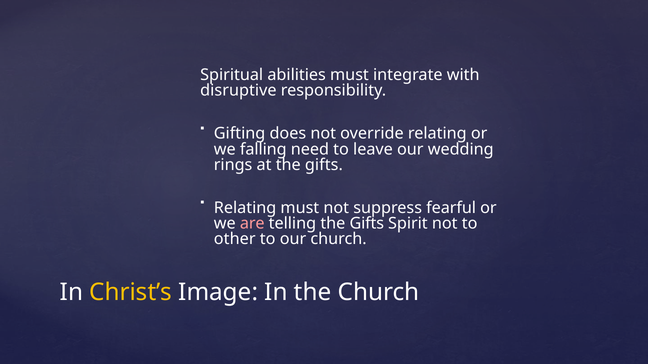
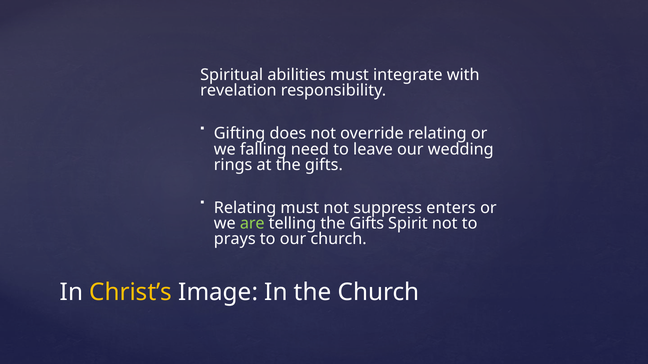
disruptive: disruptive -> revelation
fearful: fearful -> enters
are colour: pink -> light green
other: other -> prays
